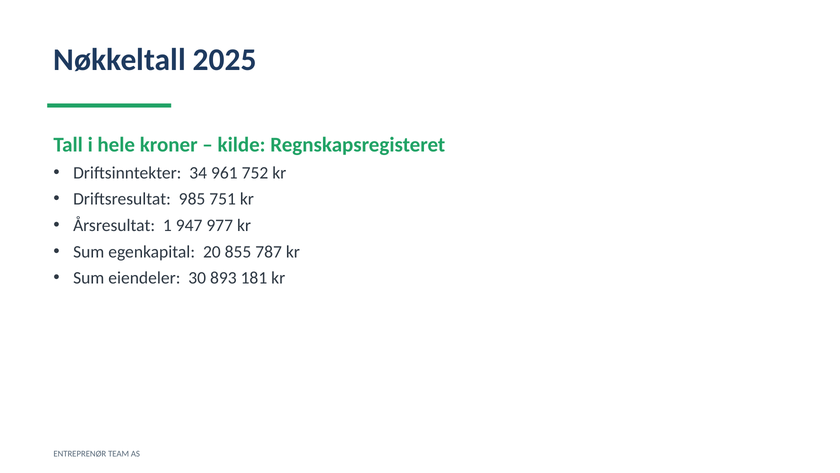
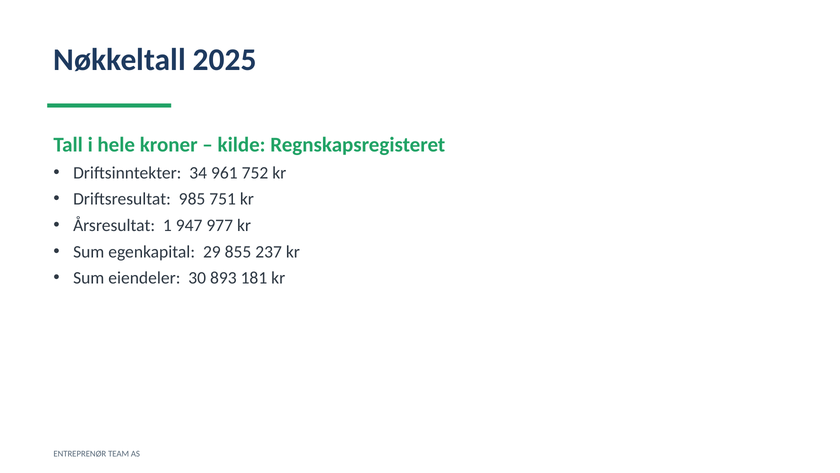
20: 20 -> 29
787: 787 -> 237
